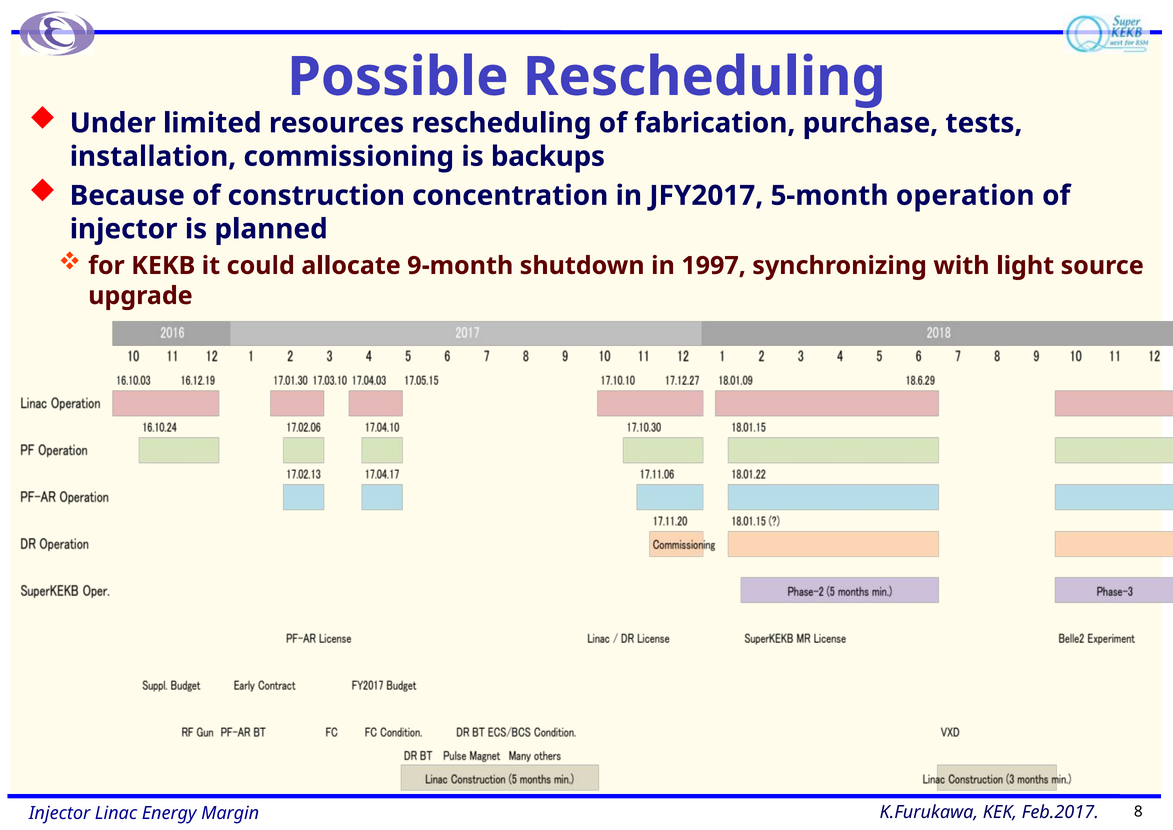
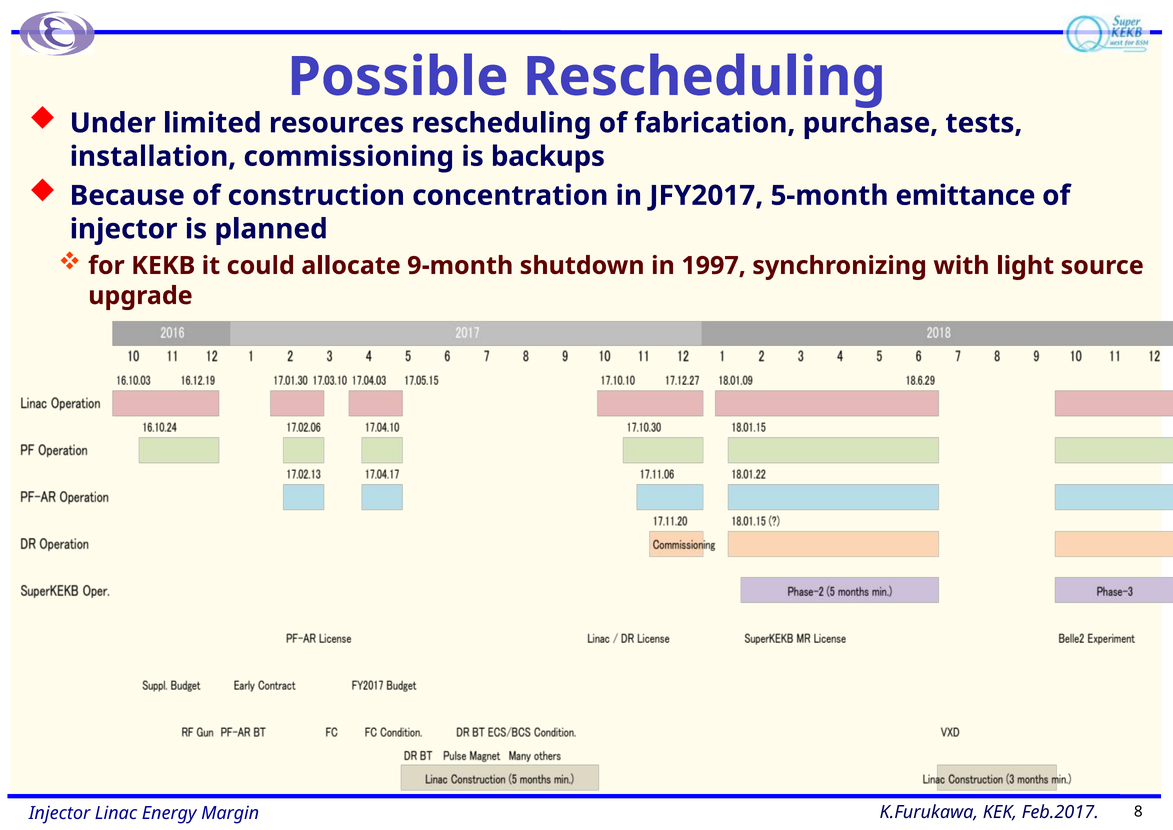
operation: operation -> emittance
